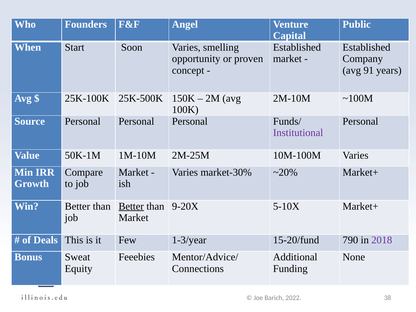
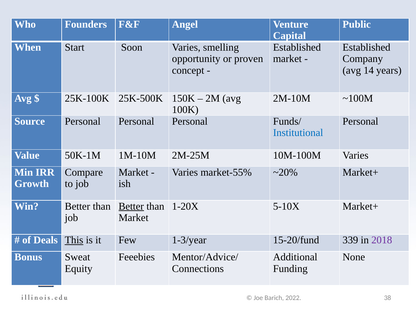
91: 91 -> 14
Institutional colour: purple -> blue
market-30%: market-30% -> market-55%
9-20X: 9-20X -> 1-20X
This underline: none -> present
790: 790 -> 339
